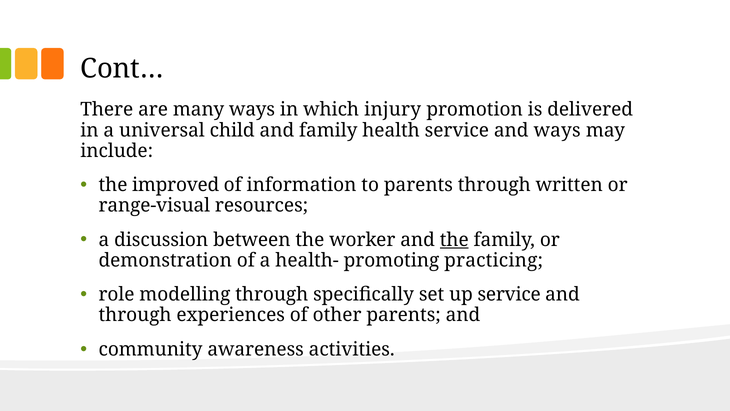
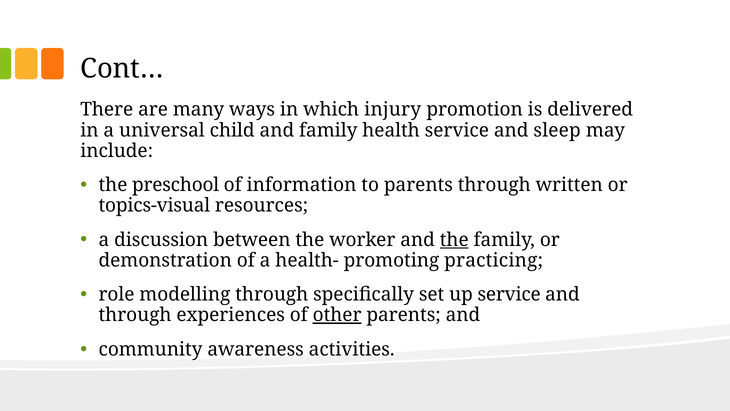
and ways: ways -> sleep
improved: improved -> preschool
range-visual: range-visual -> topics-visual
other underline: none -> present
